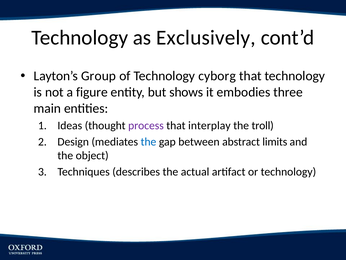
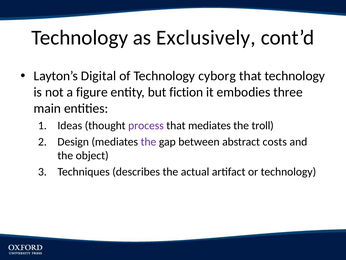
Group: Group -> Digital
shows: shows -> fiction
that interplay: interplay -> mediates
the at (148, 142) colour: blue -> purple
limits: limits -> costs
